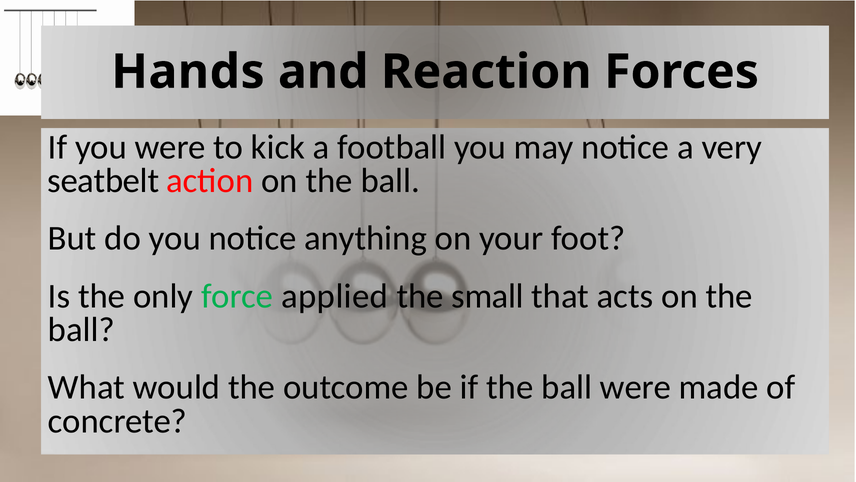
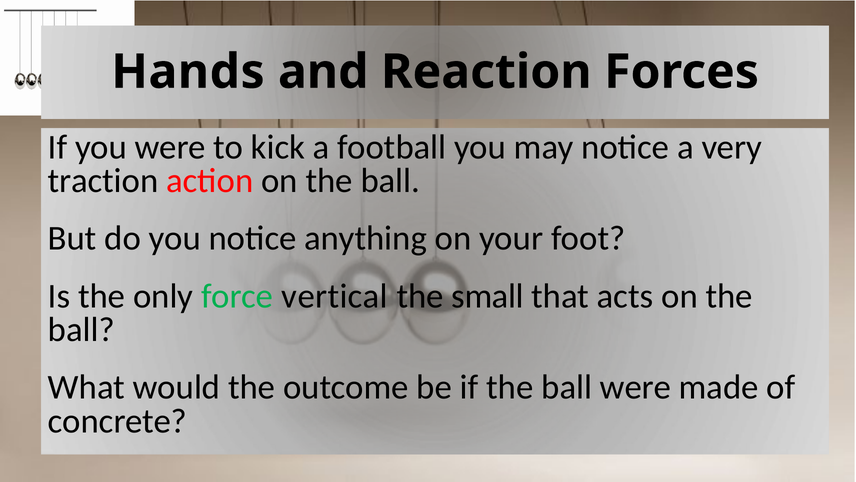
seatbelt: seatbelt -> traction
applied: applied -> vertical
